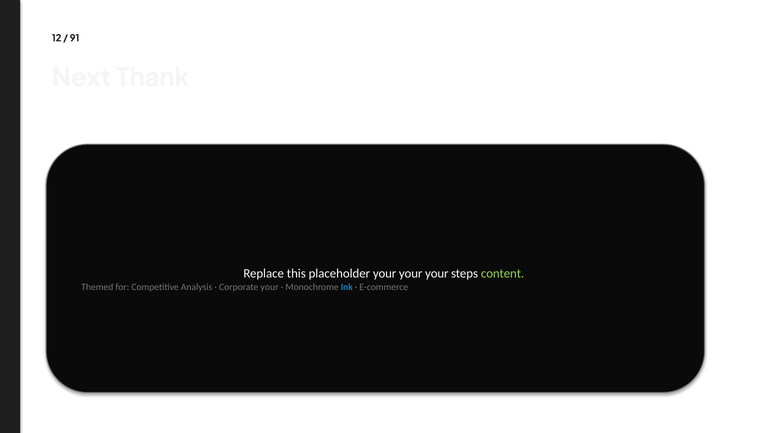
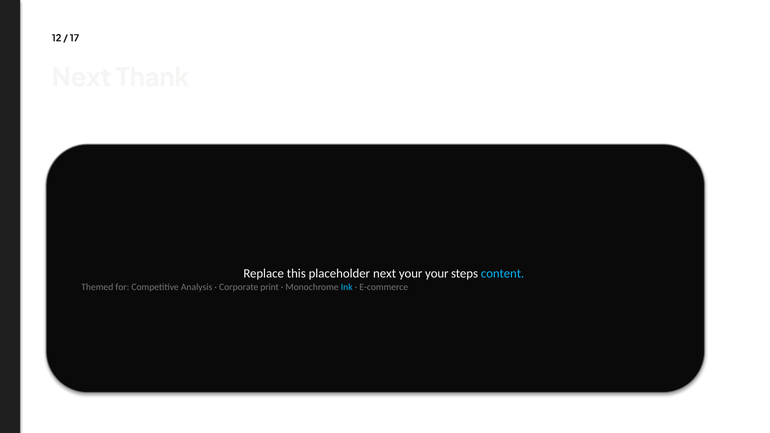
91: 91 -> 17
placeholder your: your -> next
content colour: light green -> light blue
Corporate your: your -> print
